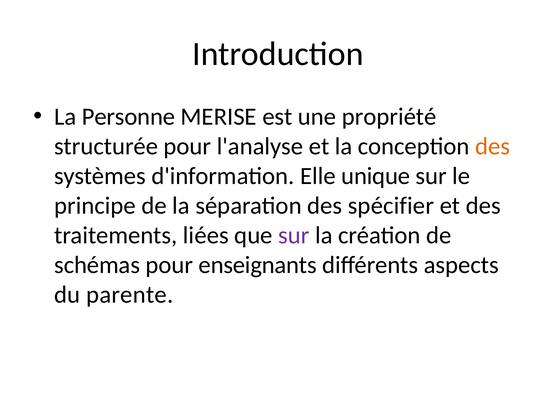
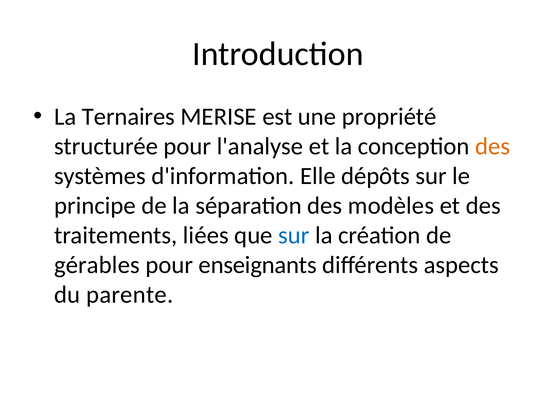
Personne: Personne -> Ternaires
unique: unique -> dépôts
spécifier: spécifier -> modèles
sur at (294, 235) colour: purple -> blue
schémas: schémas -> gérables
